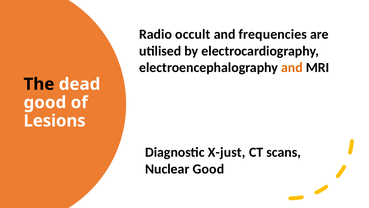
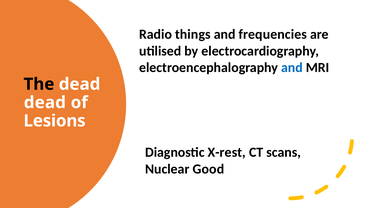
occult: occult -> things
and at (292, 67) colour: orange -> blue
good at (45, 102): good -> dead
X-just: X-just -> X-rest
